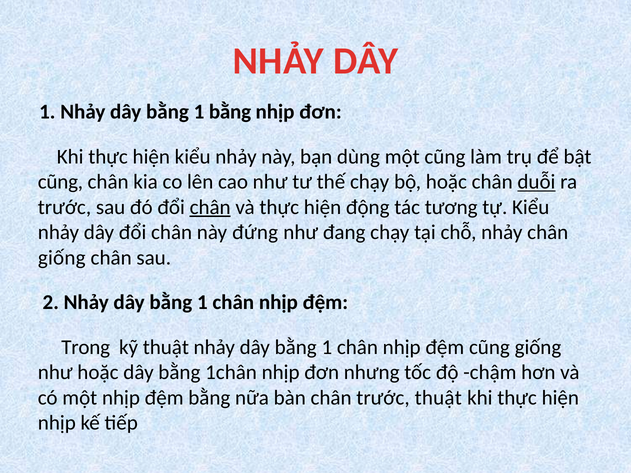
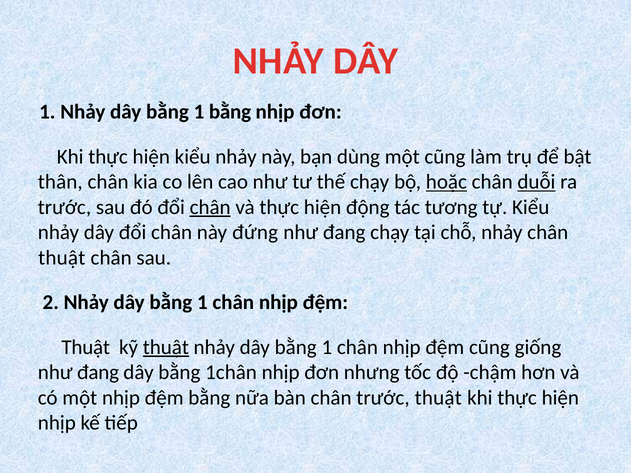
cũng at (60, 182): cũng -> thân
hoặc at (446, 182) underline: none -> present
giống at (62, 258): giống -> thuật
Trong at (86, 347): Trong -> Thuật
thuật at (166, 347) underline: none -> present
hoặc at (98, 373): hoặc -> đang
